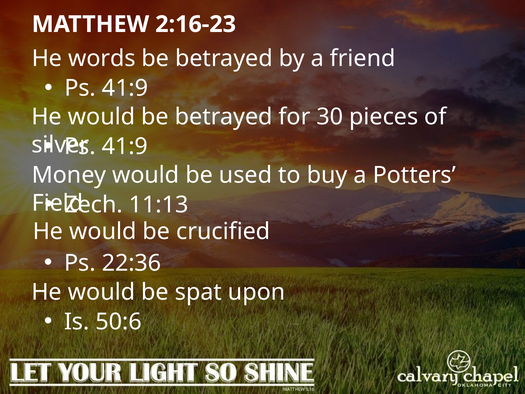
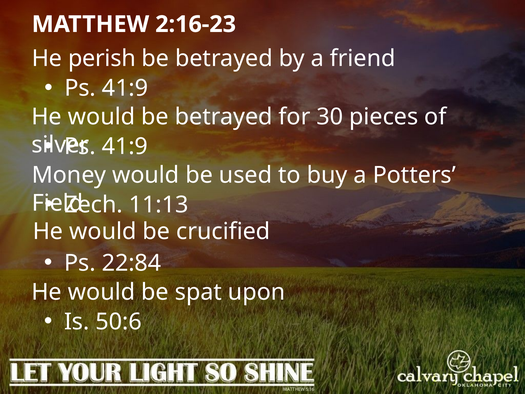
words: words -> perish
22:36: 22:36 -> 22:84
